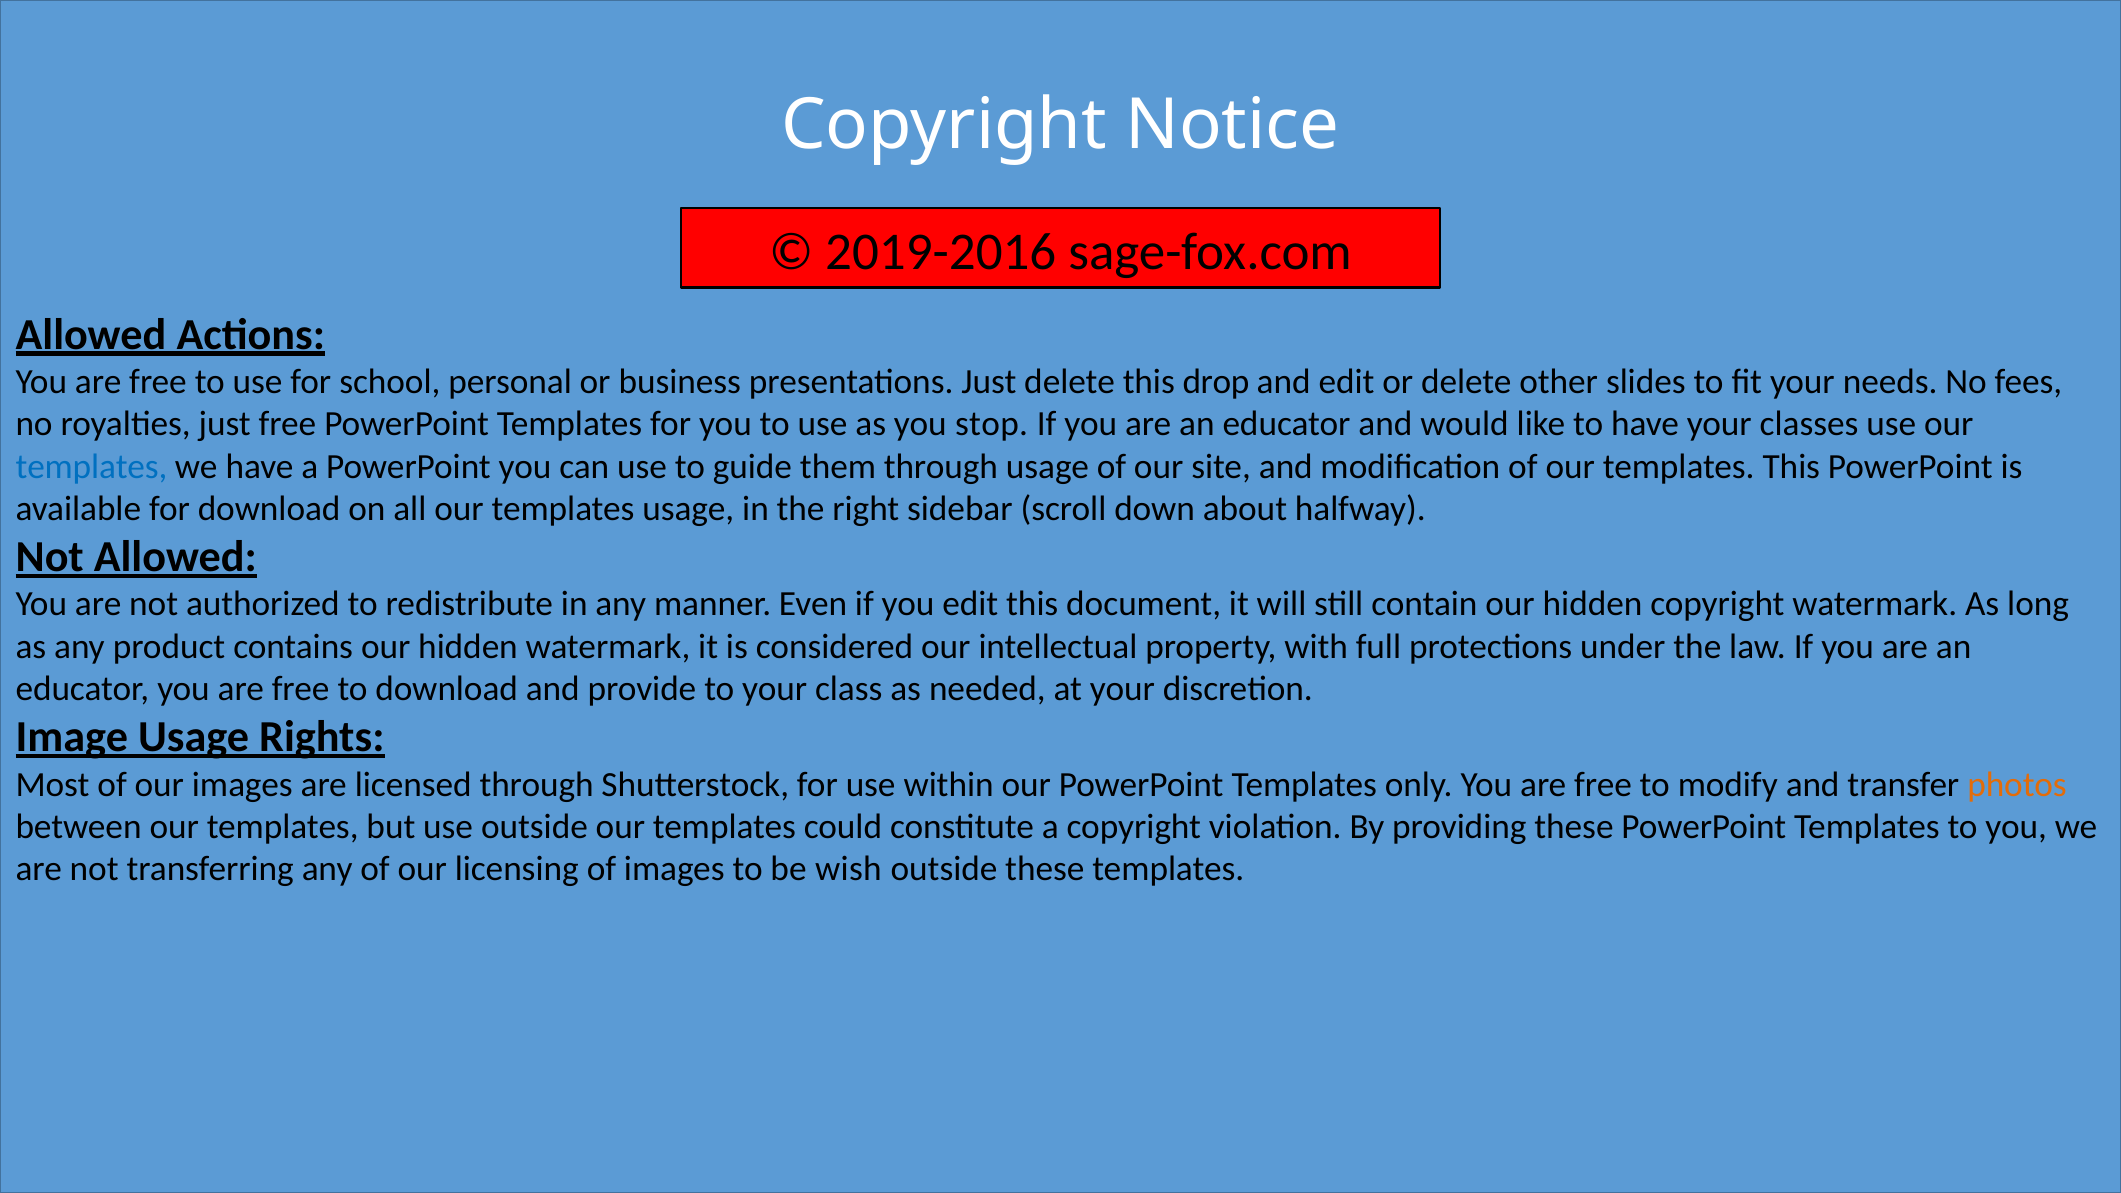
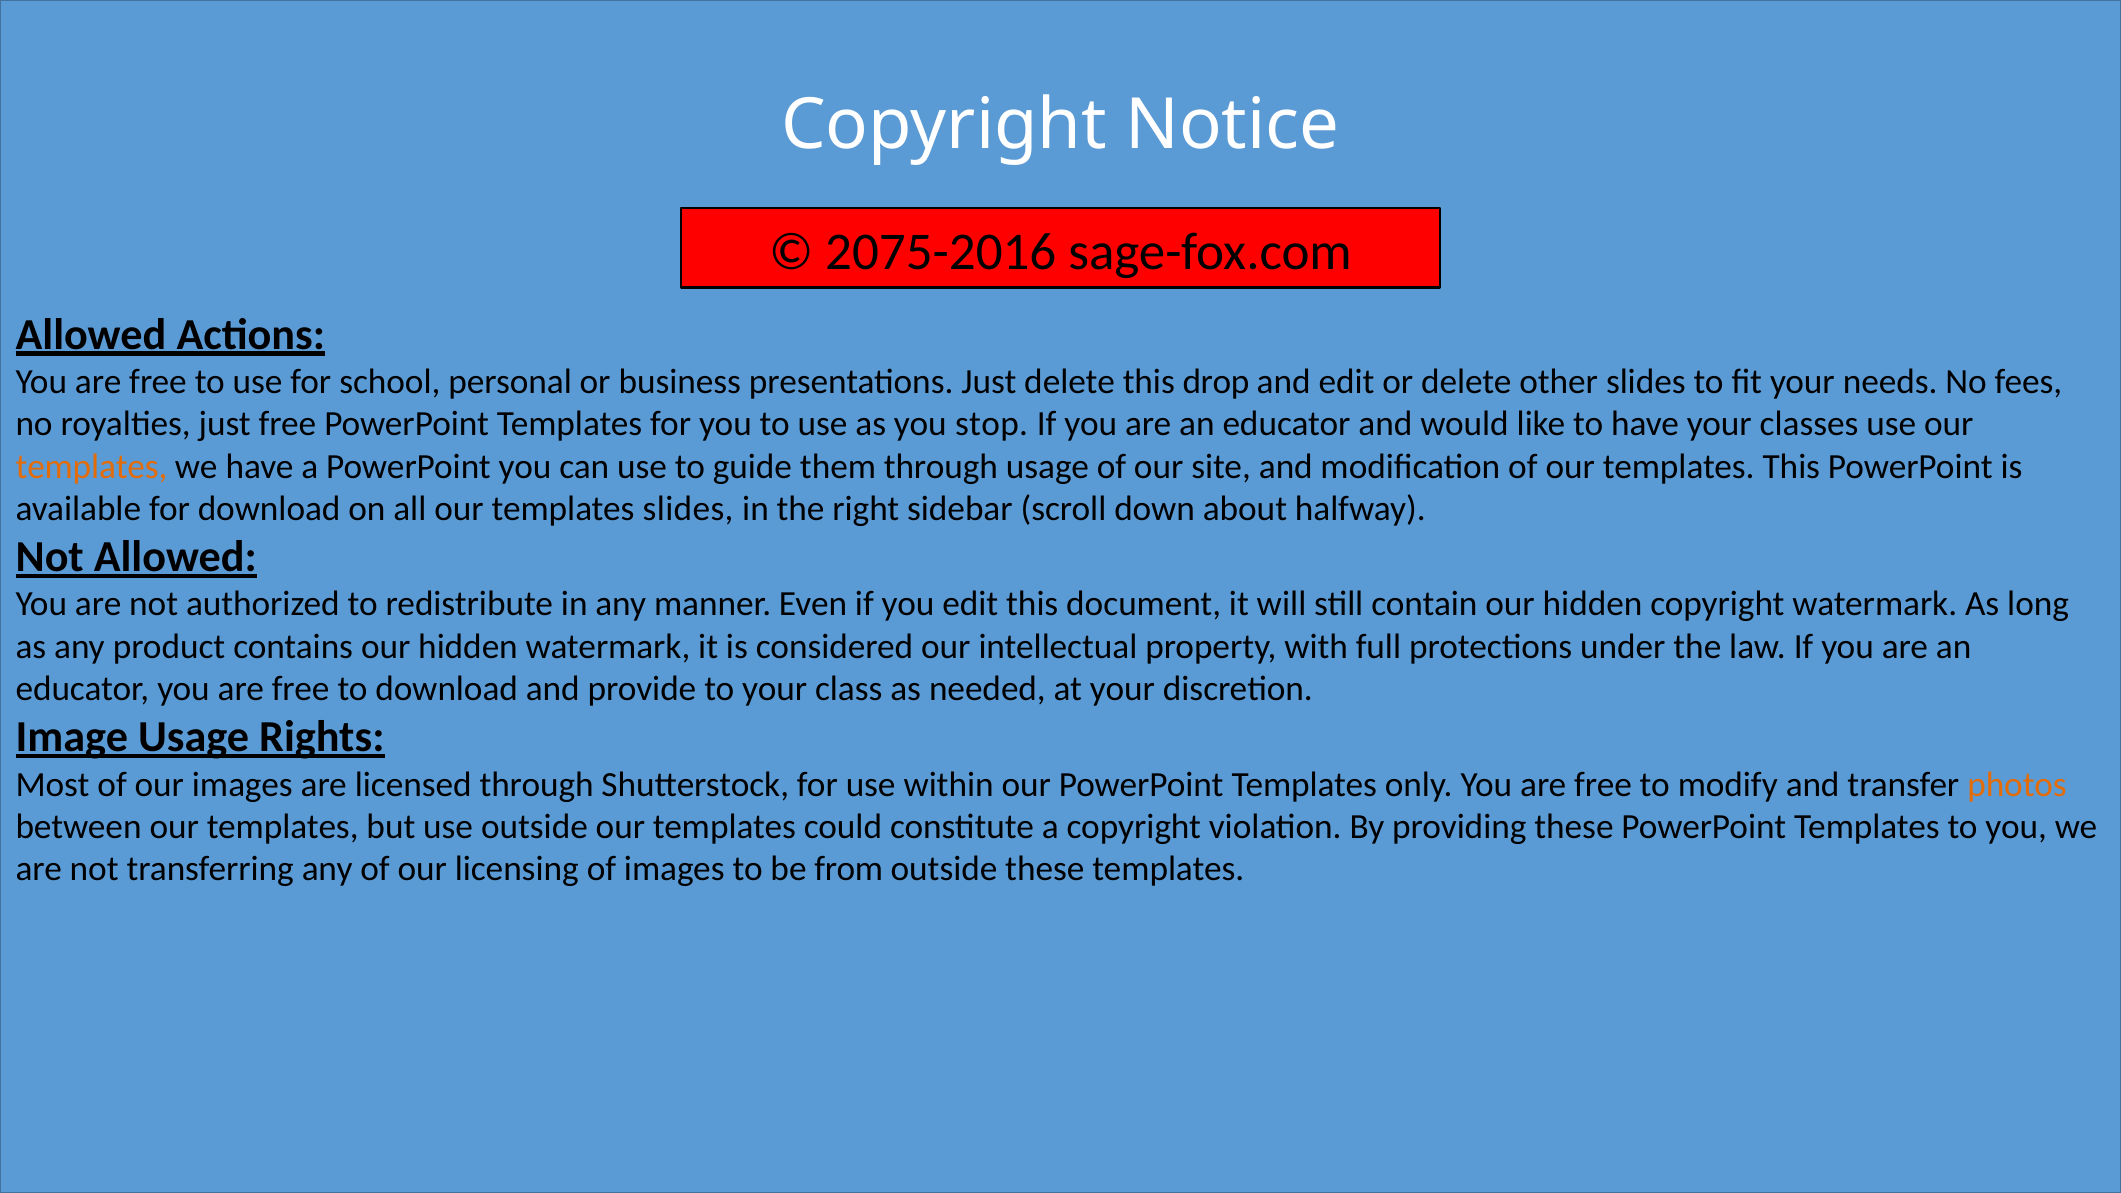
2019-2016: 2019-2016 -> 2075-2016
templates at (91, 466) colour: blue -> orange
templates usage: usage -> slides
wish: wish -> from
